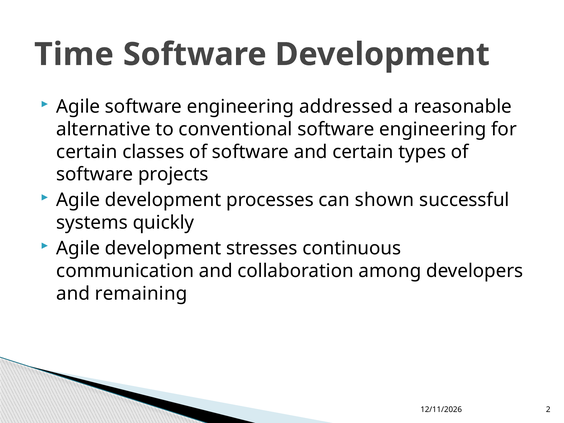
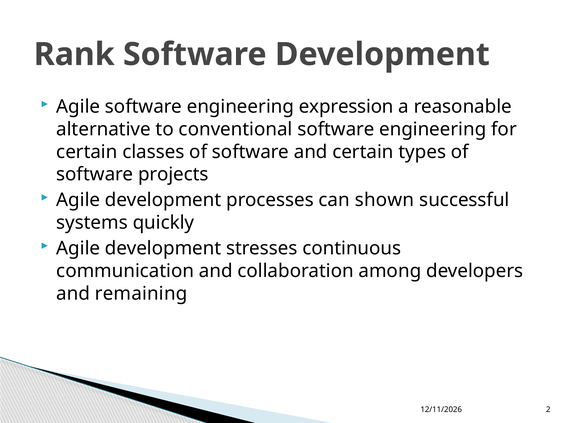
Time: Time -> Rank
addressed: addressed -> expression
